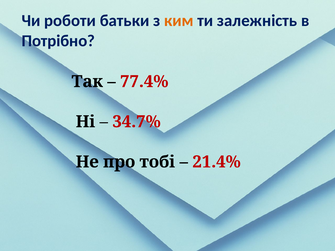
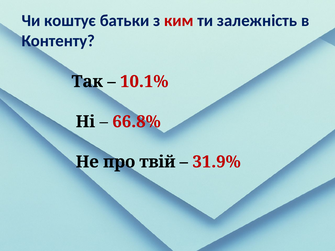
роботи: роботи -> коштує
ким colour: orange -> red
Потрібно: Потрібно -> Контенту
77.4%: 77.4% -> 10.1%
34.7%: 34.7% -> 66.8%
тобі: тобі -> твій
21.4%: 21.4% -> 31.9%
